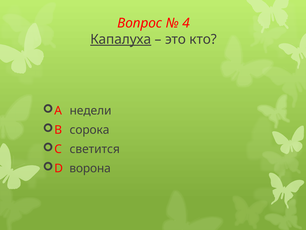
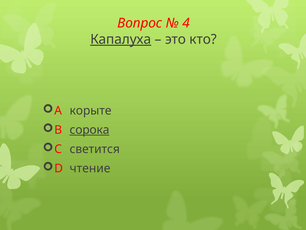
недели: недели -> корыте
сорока underline: none -> present
ворона: ворона -> чтение
